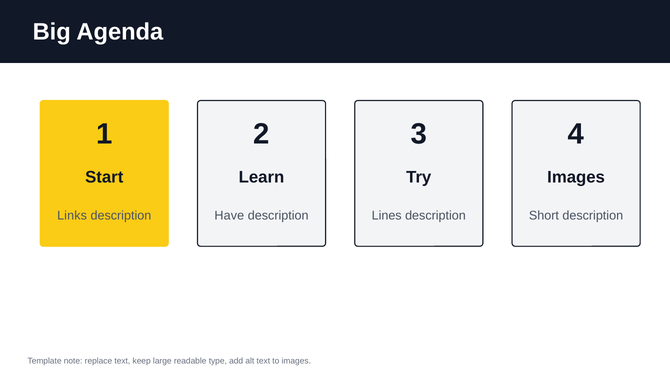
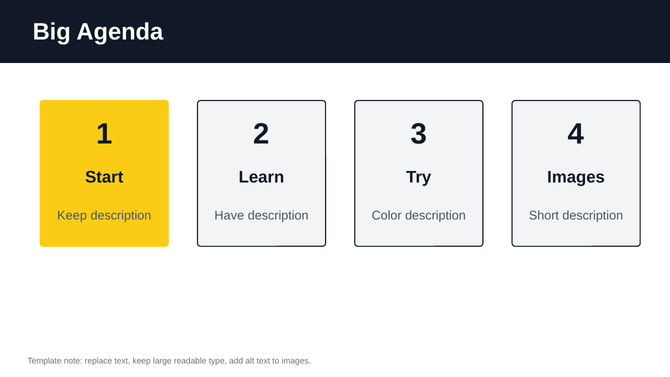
Links at (72, 216): Links -> Keep
Lines: Lines -> Color
